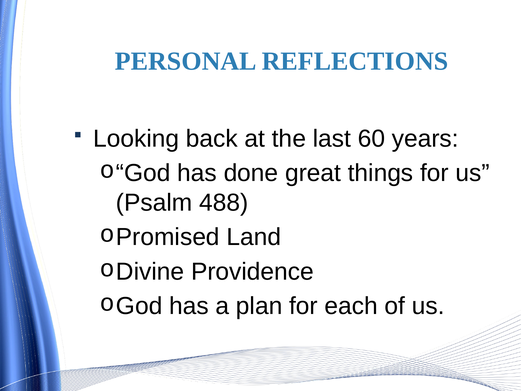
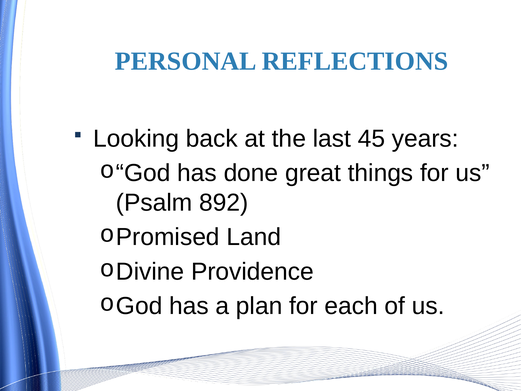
60: 60 -> 45
488: 488 -> 892
